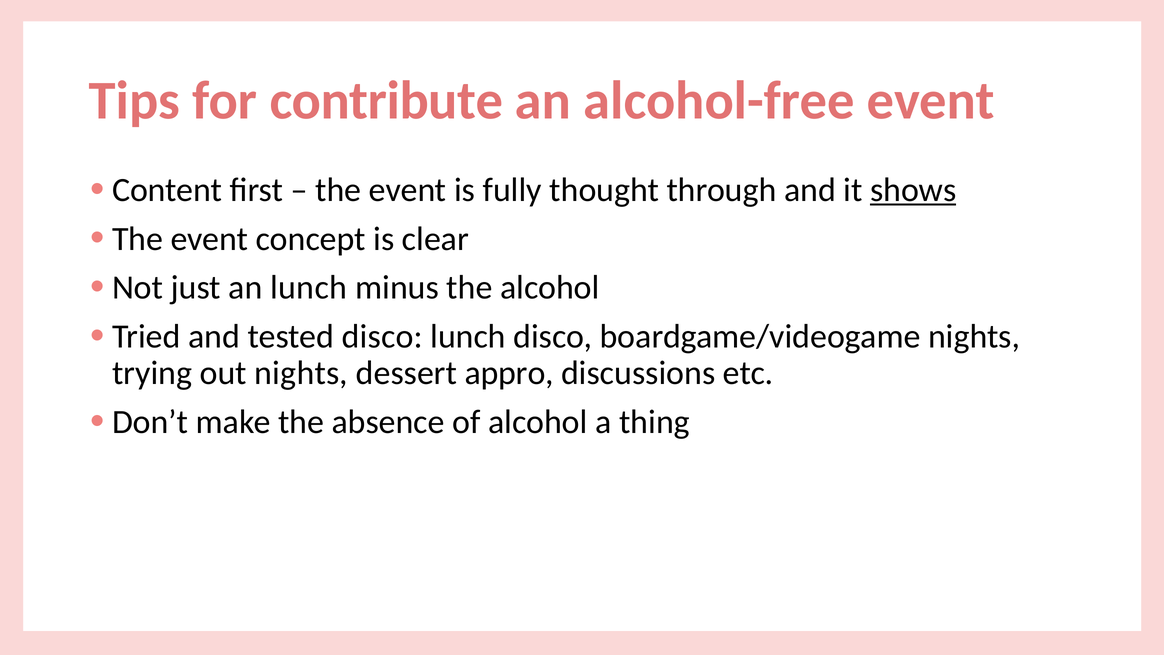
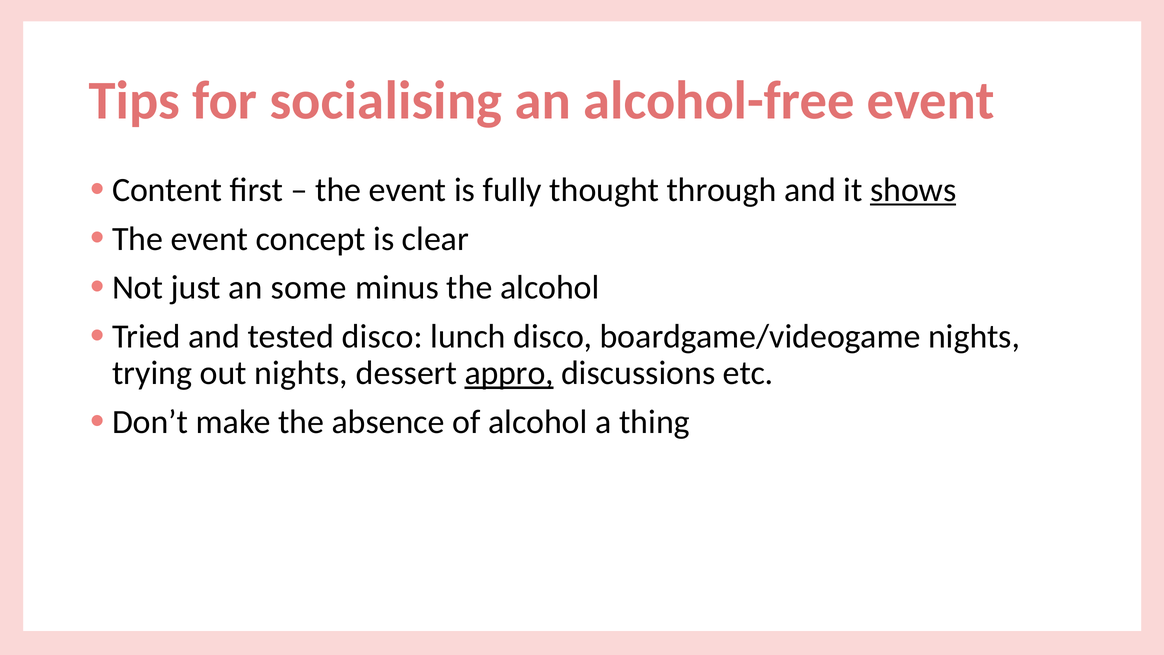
contribute: contribute -> socialising
an lunch: lunch -> some
appro underline: none -> present
